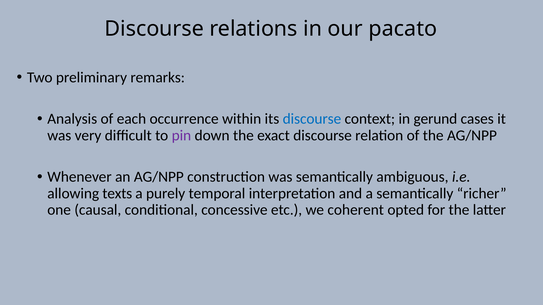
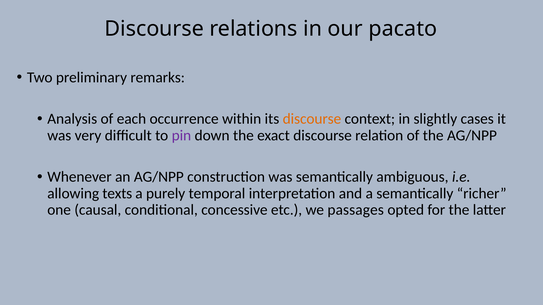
discourse at (312, 119) colour: blue -> orange
gerund: gerund -> slightly
coherent: coherent -> passages
